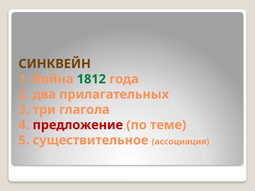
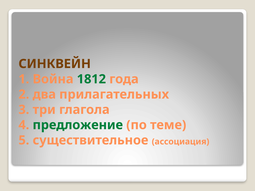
предложение colour: red -> green
